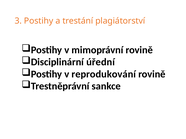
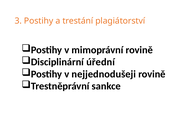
reprodukování: reprodukování -> nejjednodušeji
